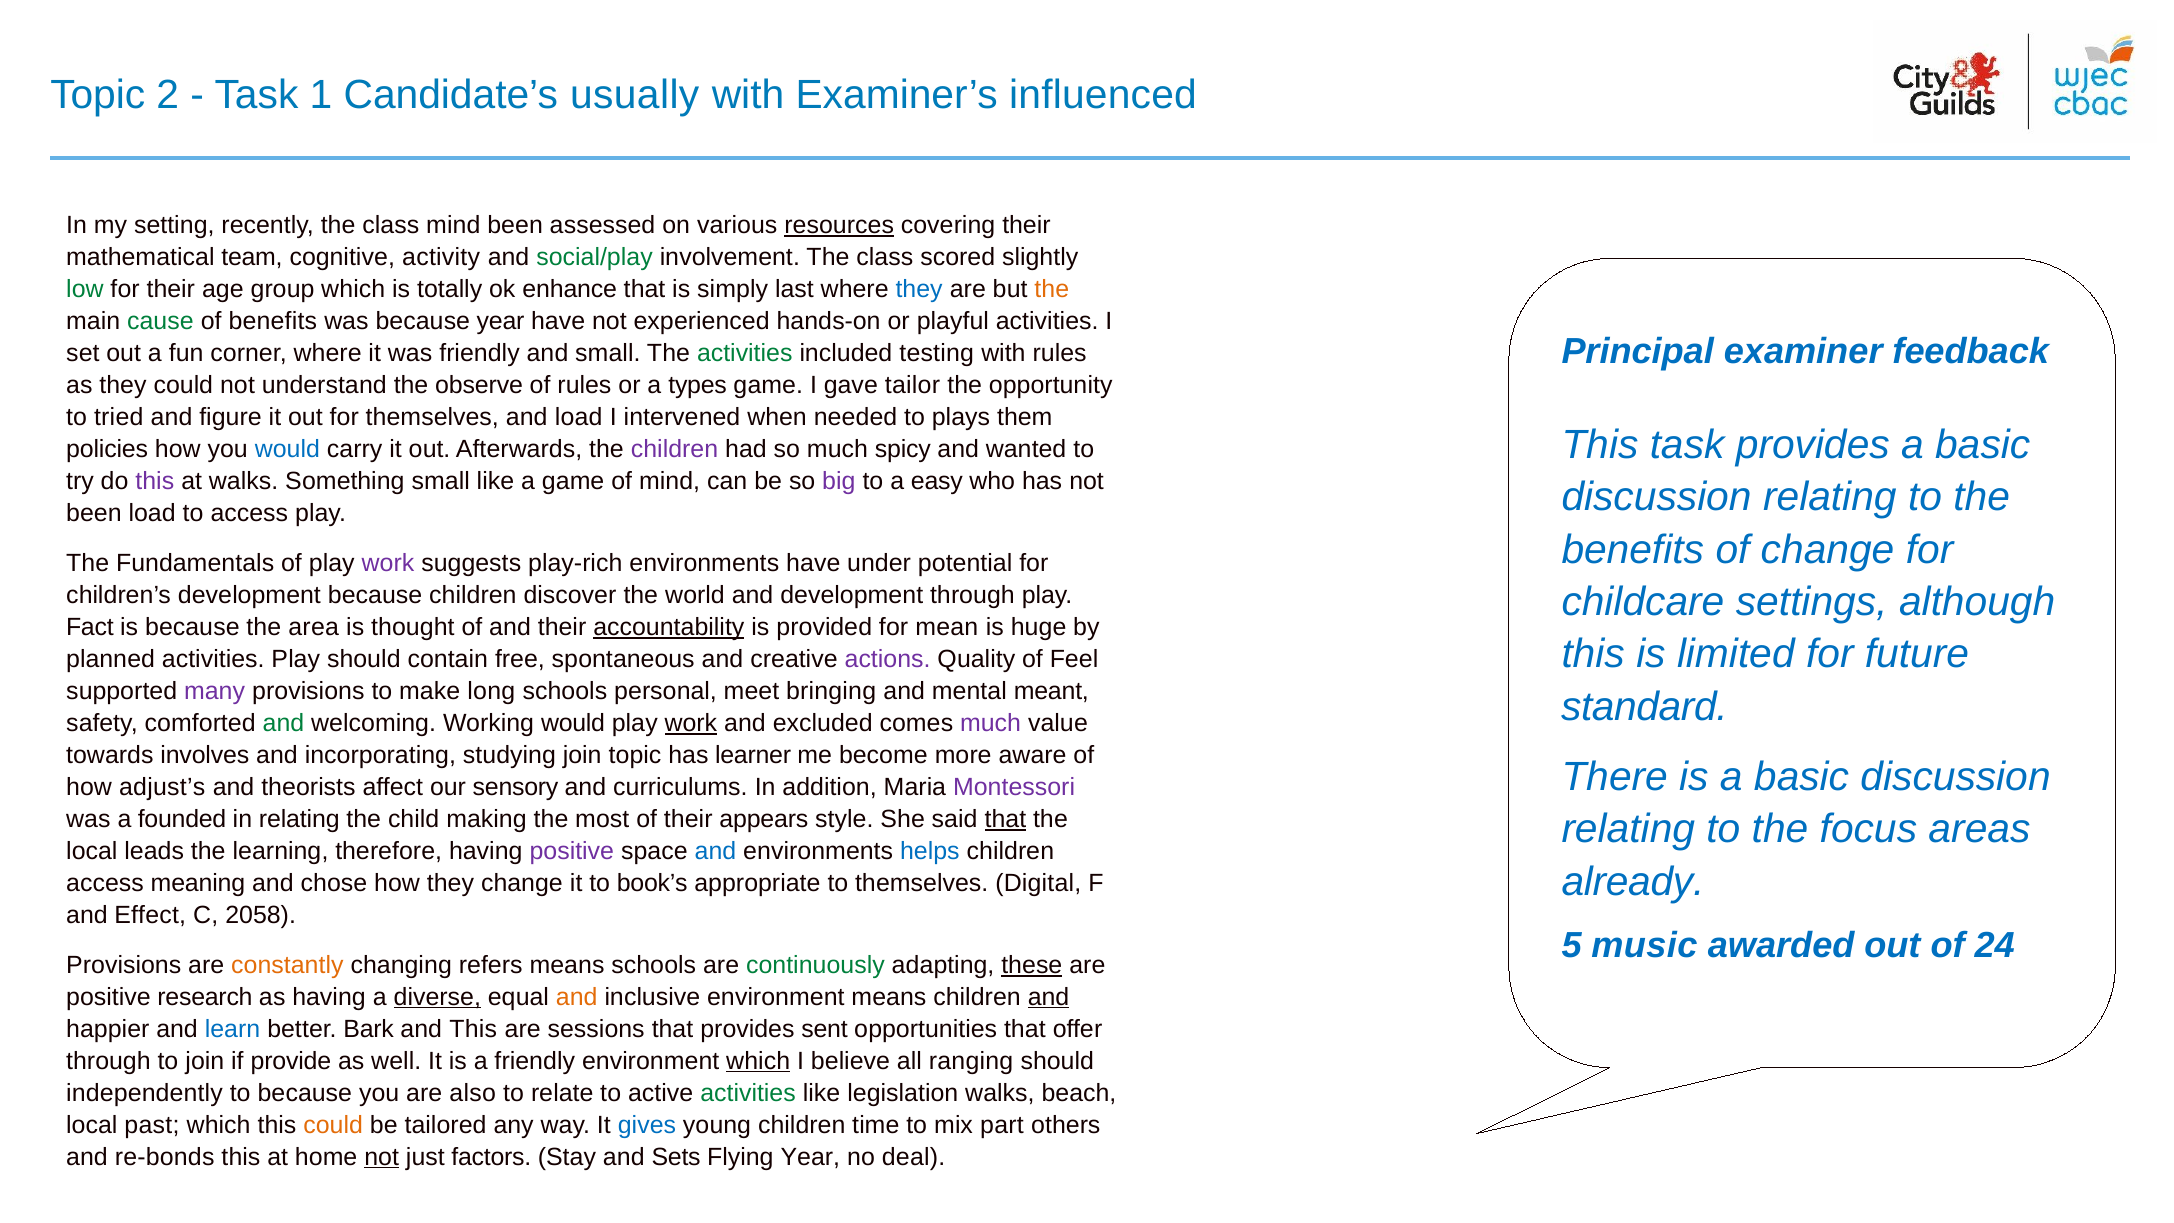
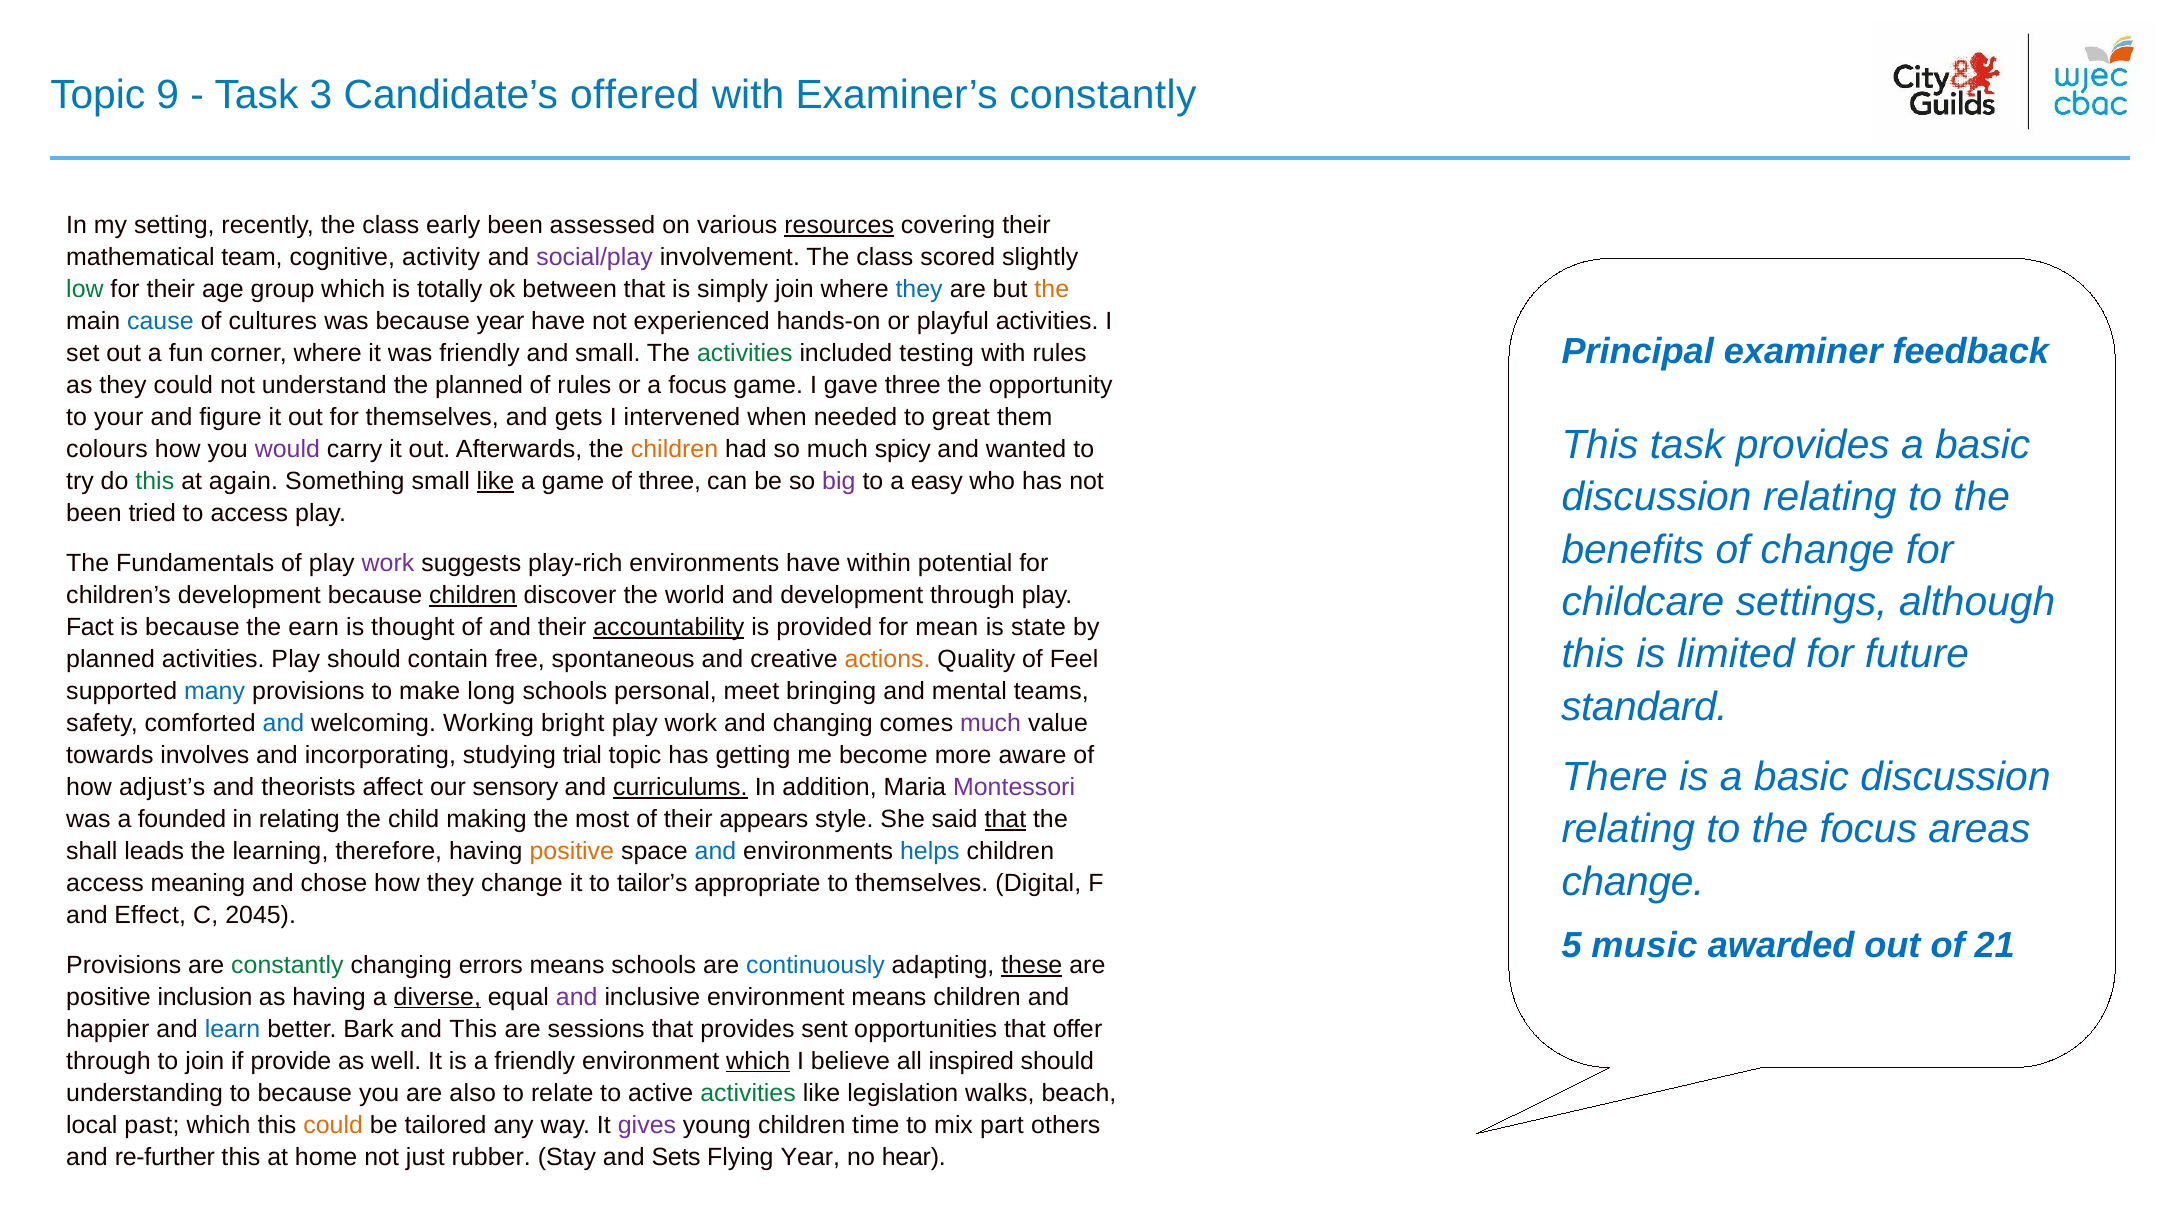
2: 2 -> 9
1: 1 -> 3
usually: usually -> offered
Examiner’s influenced: influenced -> constantly
class mind: mind -> early
social/play colour: green -> purple
enhance: enhance -> between
simply last: last -> join
cause colour: green -> blue
benefits: benefits -> cultures
the observe: observe -> planned
types: types -> focus
gave tailor: tailor -> three
tried: tried -> your
and load: load -> gets
plays: plays -> great
policies: policies -> colours
would at (287, 449) colour: blue -> purple
children at (675, 449) colour: purple -> orange
this at (155, 481) colour: purple -> green
at walks: walks -> again
like at (495, 481) underline: none -> present
of mind: mind -> three
been load: load -> tried
under: under -> within
children at (473, 595) underline: none -> present
area: area -> earn
huge: huge -> state
actions colour: purple -> orange
many colour: purple -> blue
meant: meant -> teams
and at (283, 723) colour: green -> blue
Working would: would -> bright
work at (691, 723) underline: present -> none
and excluded: excluded -> changing
studying join: join -> trial
learner: learner -> getting
curriculums underline: none -> present
local at (92, 851): local -> shall
positive at (572, 851) colour: purple -> orange
already at (1633, 882): already -> change
book’s: book’s -> tailor’s
2058: 2058 -> 2045
24: 24 -> 21
constantly at (287, 965) colour: orange -> green
refers: refers -> errors
continuously colour: green -> blue
research: research -> inclusion
and at (577, 997) colour: orange -> purple
and at (1049, 997) underline: present -> none
ranging: ranging -> inspired
independently: independently -> understanding
gives colour: blue -> purple
re-bonds: re-bonds -> re-further
not at (382, 1157) underline: present -> none
factors: factors -> rubber
deal: deal -> hear
